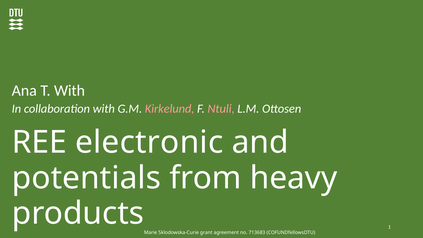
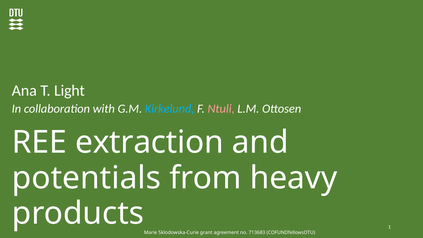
T With: With -> Light
Kirkelund colour: pink -> light blue
electronic: electronic -> extraction
